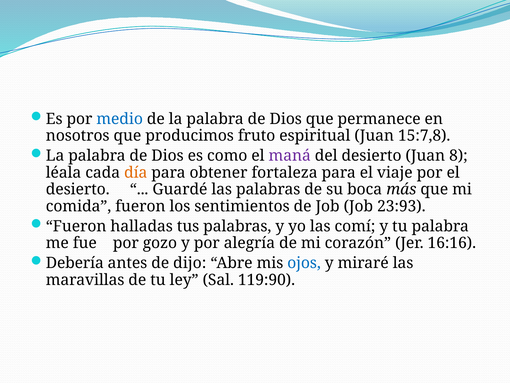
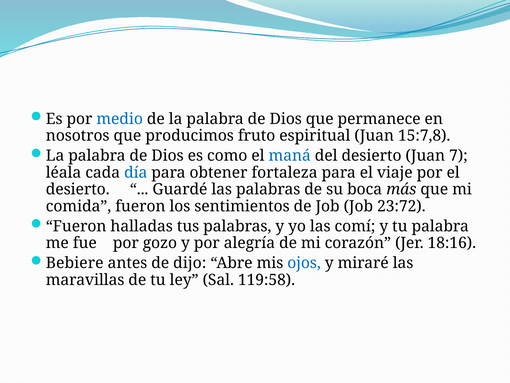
maná colour: purple -> blue
8: 8 -> 7
día colour: orange -> blue
23:93: 23:93 -> 23:72
16:16: 16:16 -> 18:16
Debería: Debería -> Bebiere
119:90: 119:90 -> 119:58
